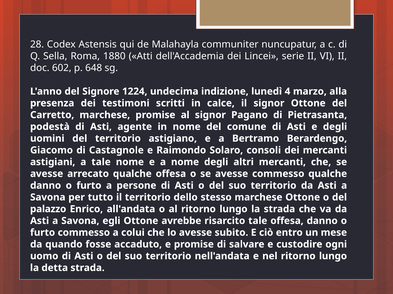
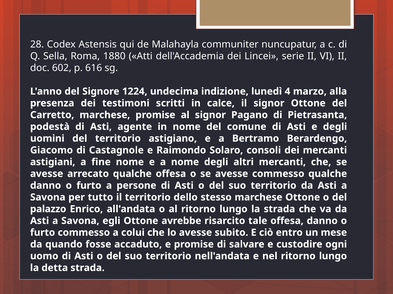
648: 648 -> 616
a tale: tale -> fine
